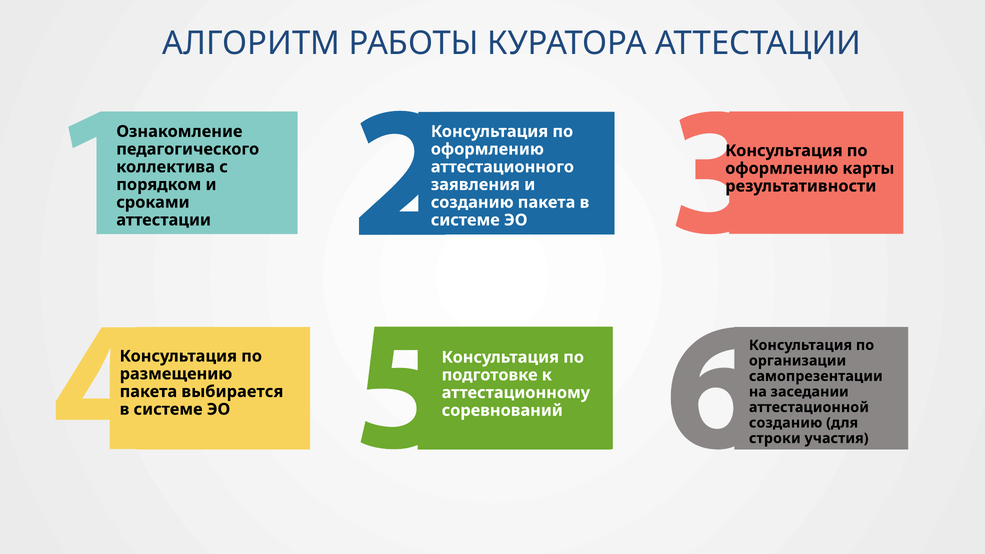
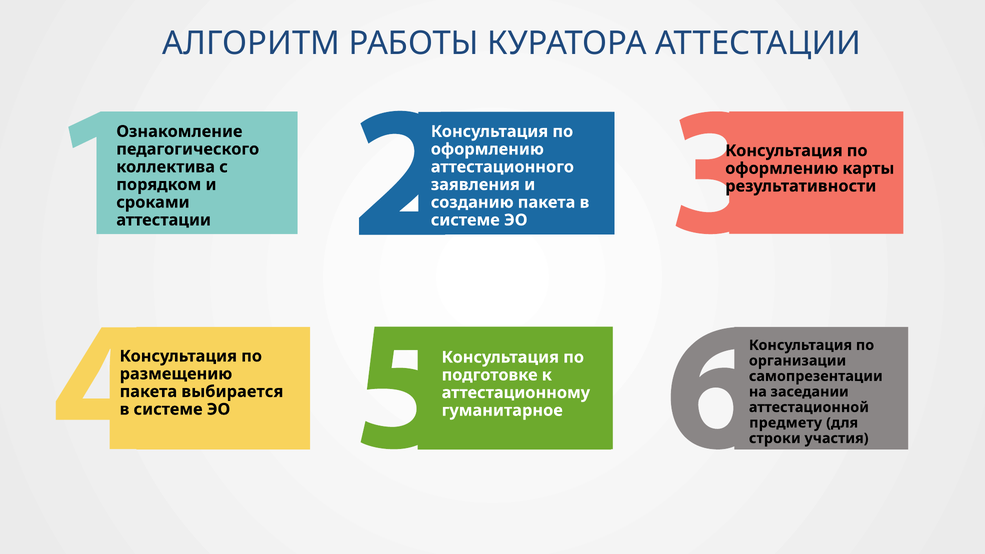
соревнований: соревнований -> гуманитарное
созданию at (786, 423): созданию -> предмету
